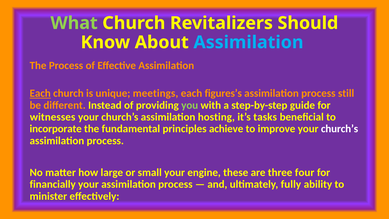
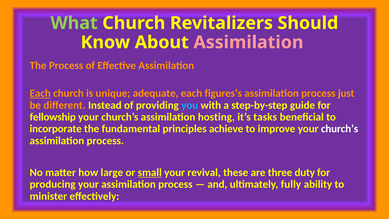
Assimilation at (248, 42) colour: light blue -> pink
meetings: meetings -> adequate
still: still -> just
you colour: light green -> light blue
witnesses: witnesses -> fellowship
small underline: none -> present
engine: engine -> revival
four: four -> duty
financially: financially -> producing
